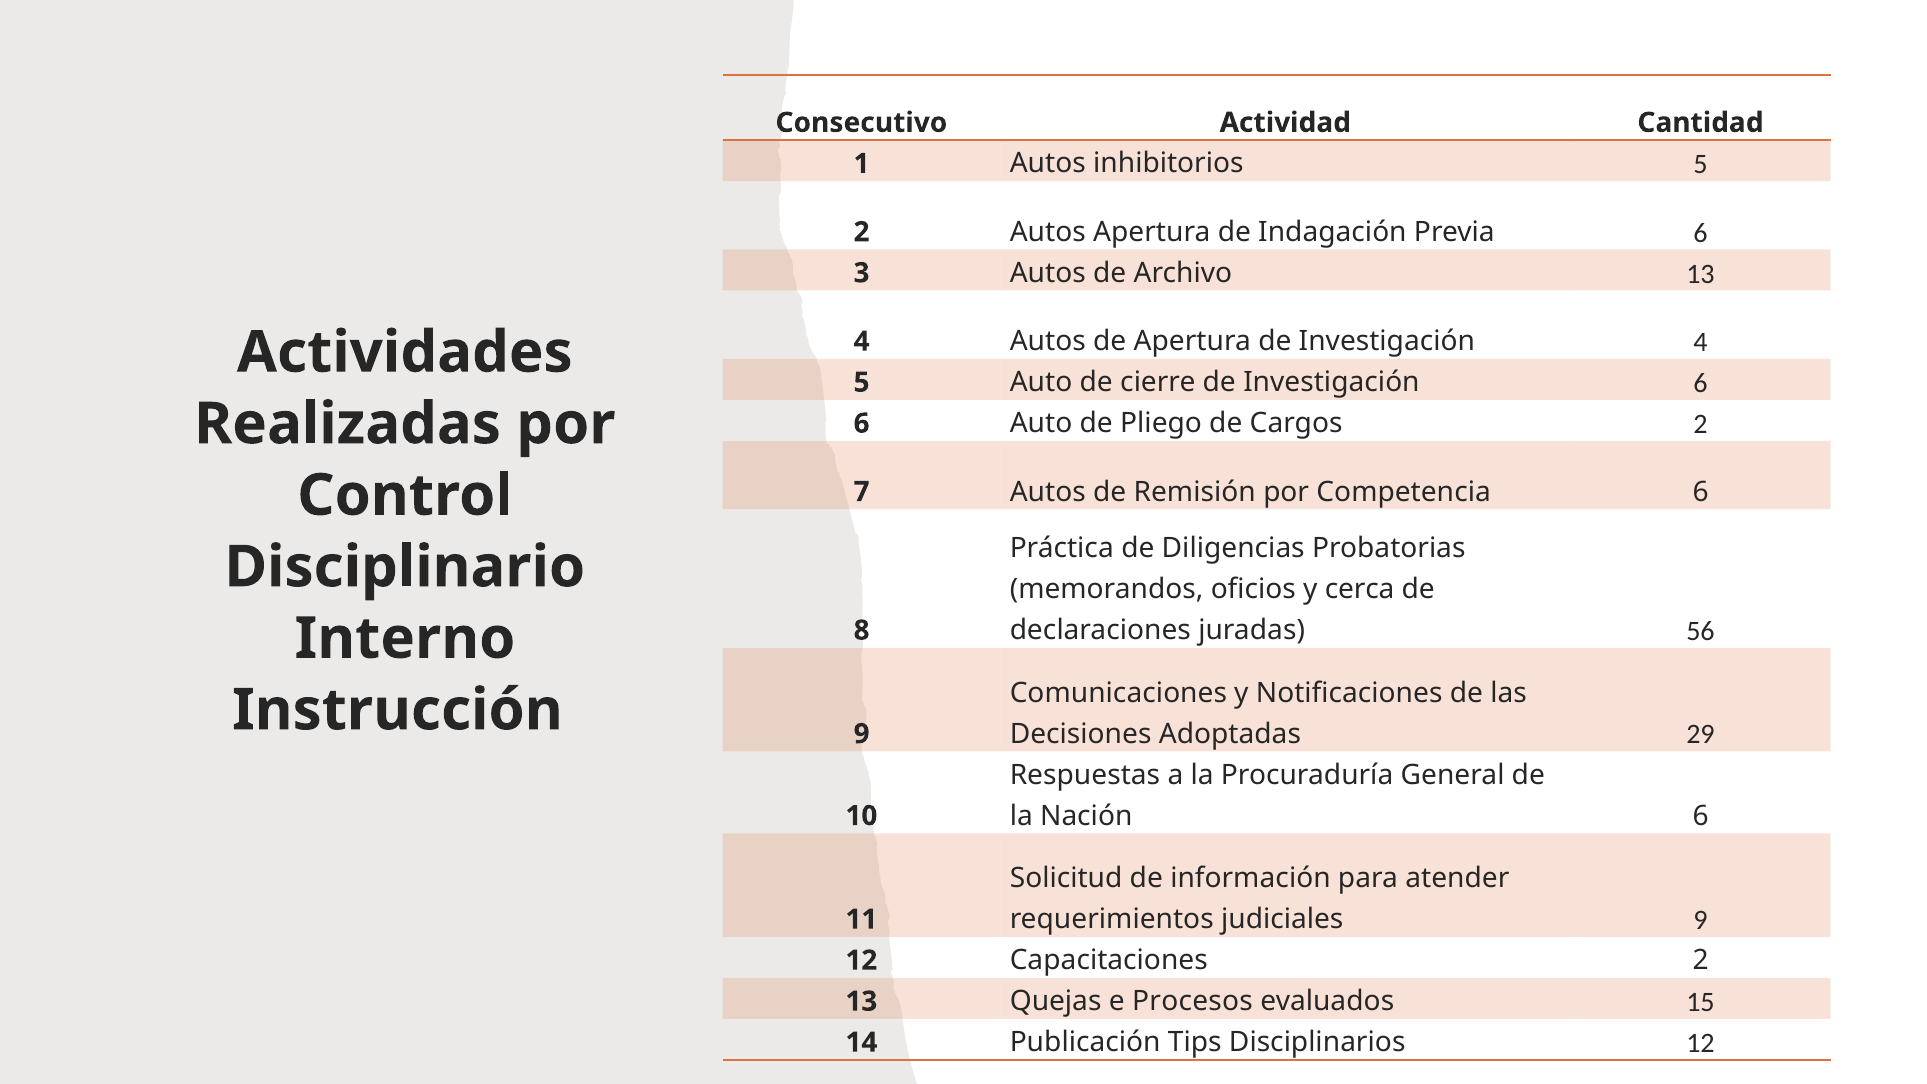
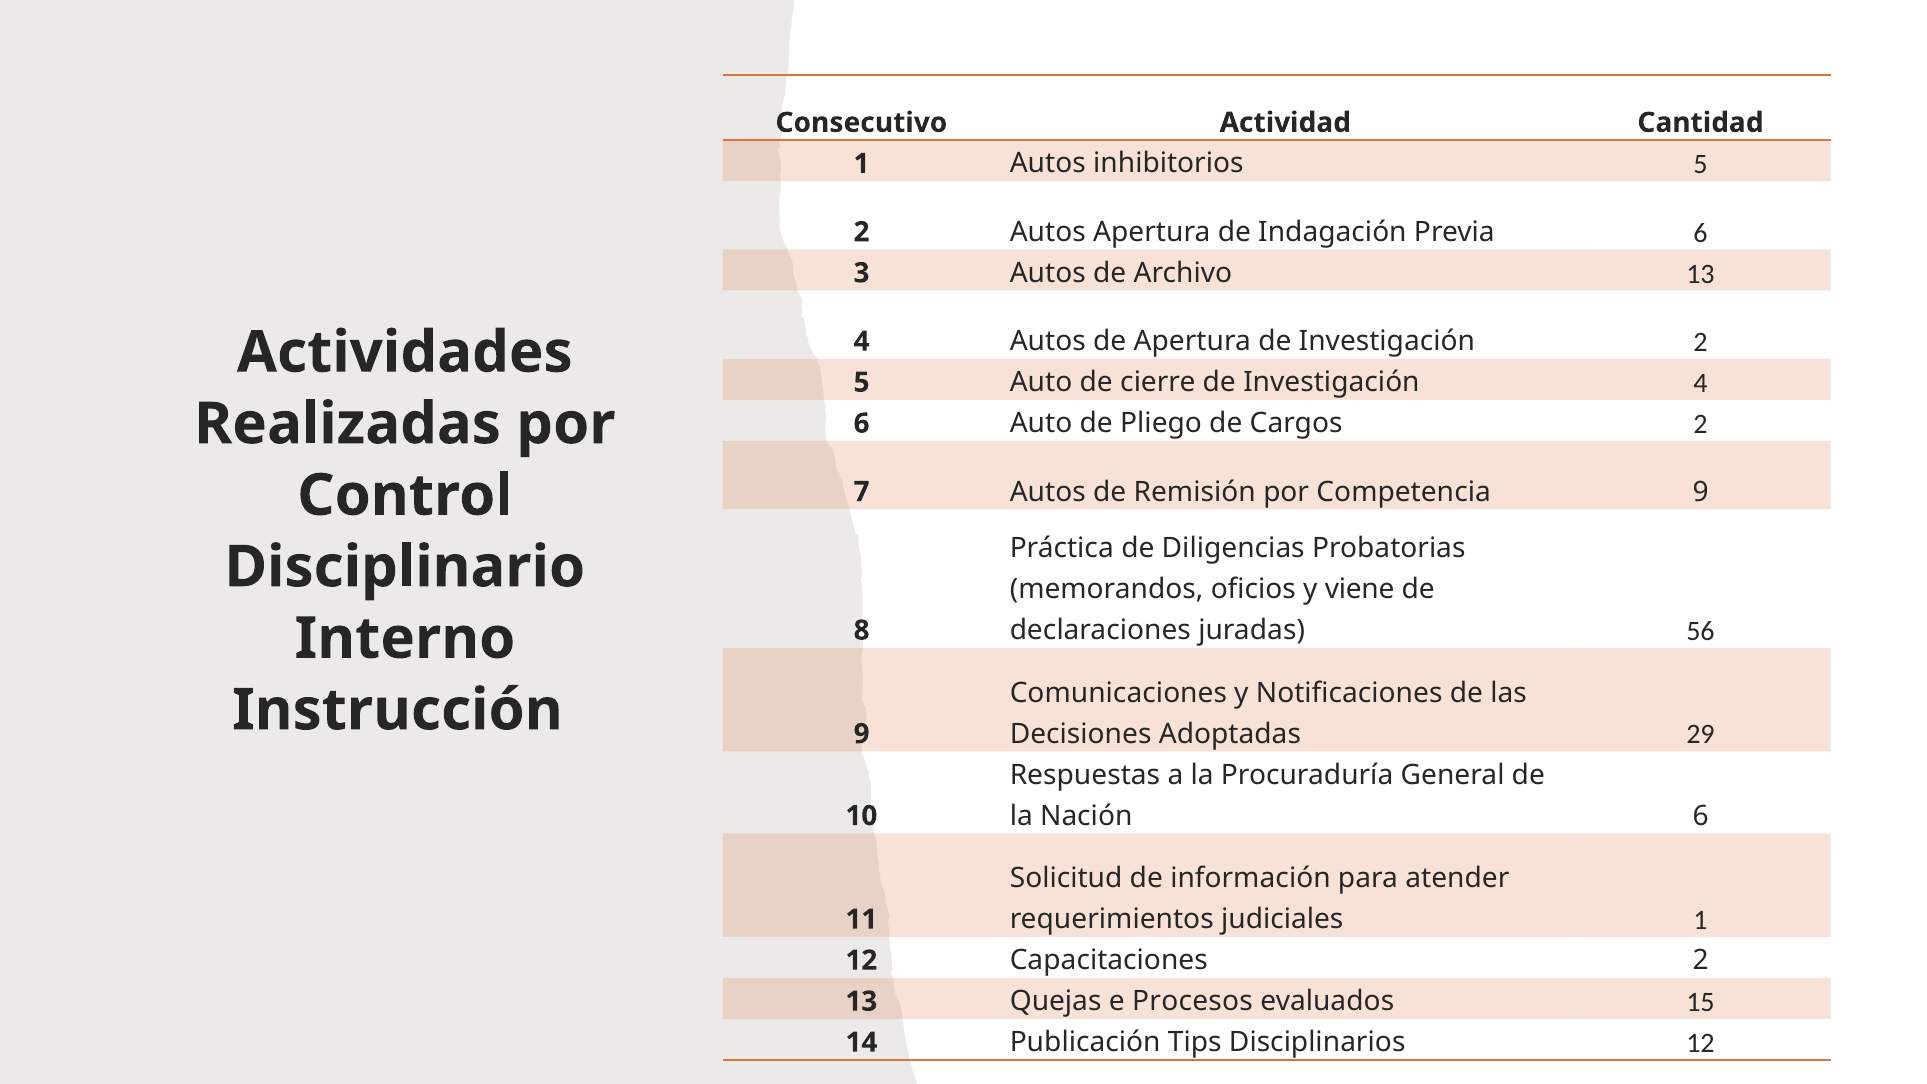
4 at (1700, 342): 4 -> 2
Investigación 6: 6 -> 4
Competencia 6: 6 -> 9
cerca: cerca -> viene
judiciales 9: 9 -> 1
